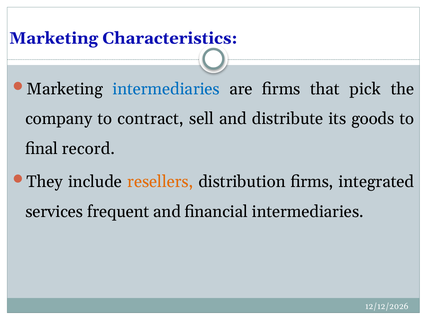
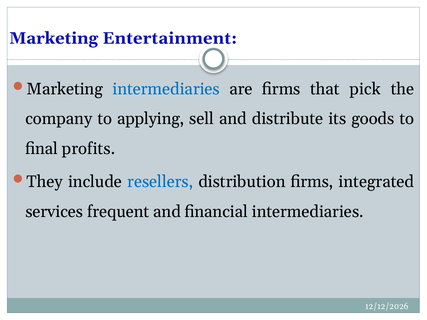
Characteristics: Characteristics -> Entertainment
contract: contract -> applying
record: record -> profits
resellers colour: orange -> blue
